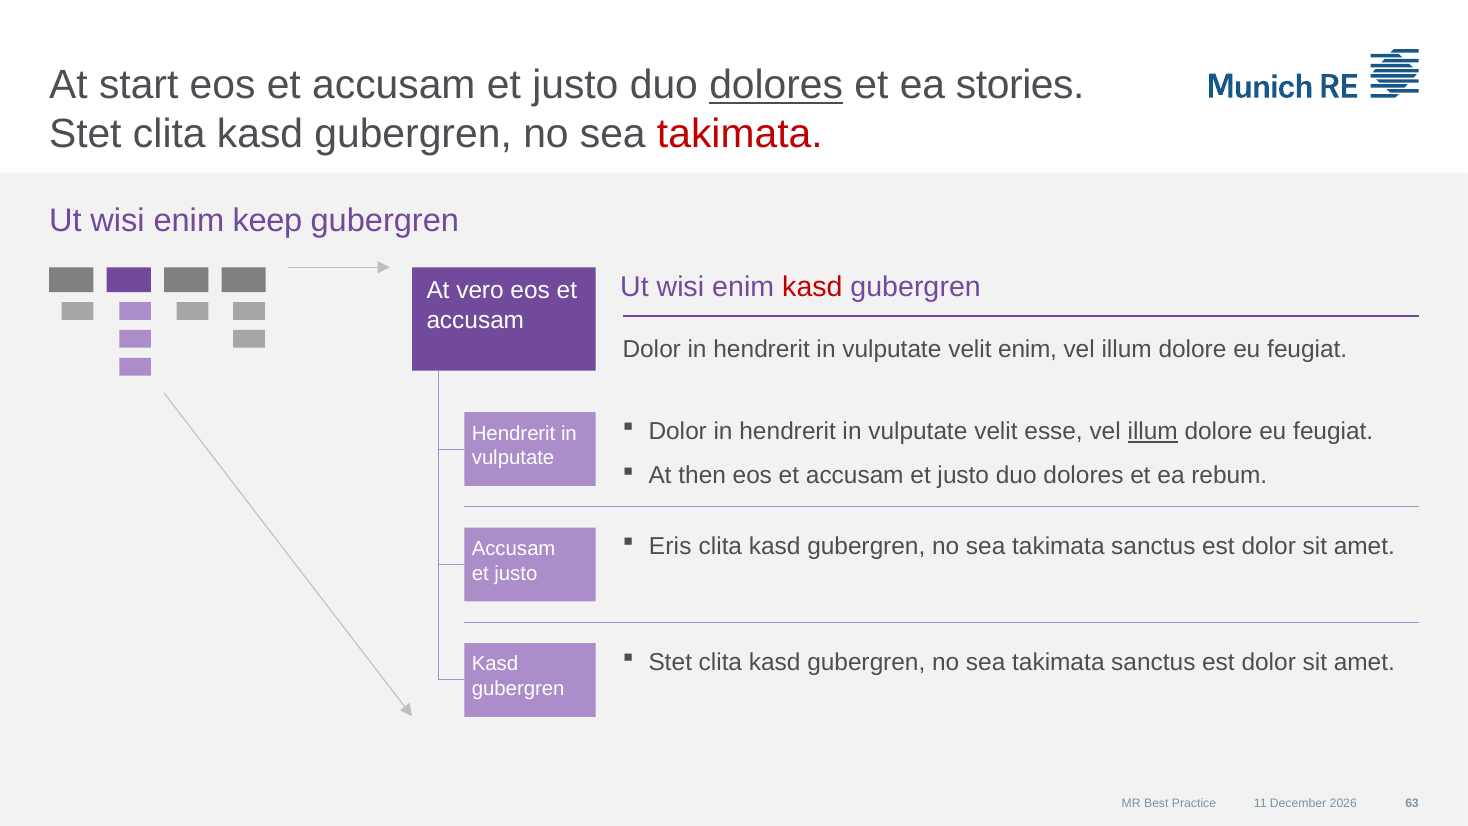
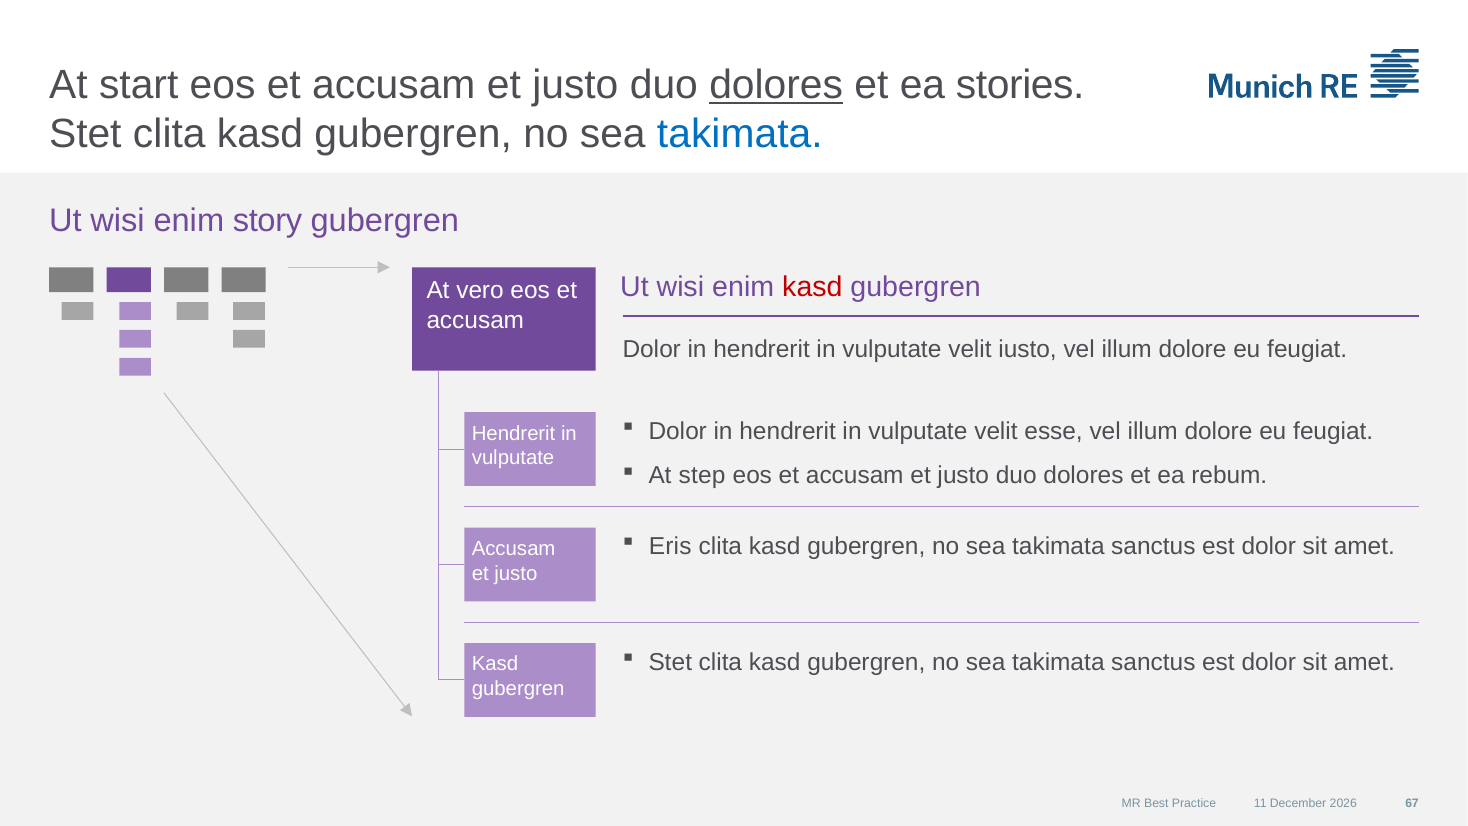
takimata at (740, 134) colour: red -> blue
keep: keep -> story
velit enim: enim -> iusto
illum at (1153, 431) underline: present -> none
then: then -> step
63: 63 -> 67
